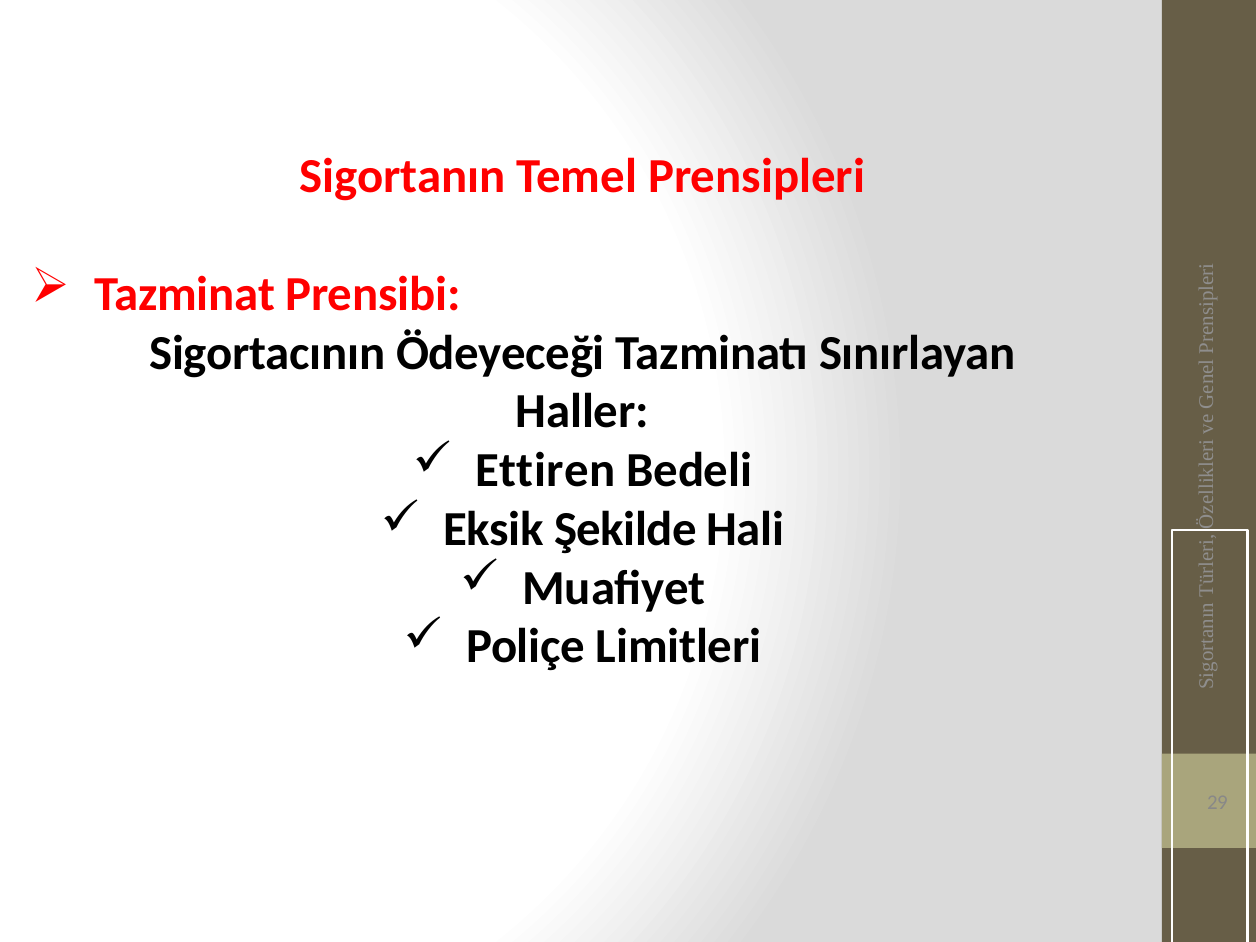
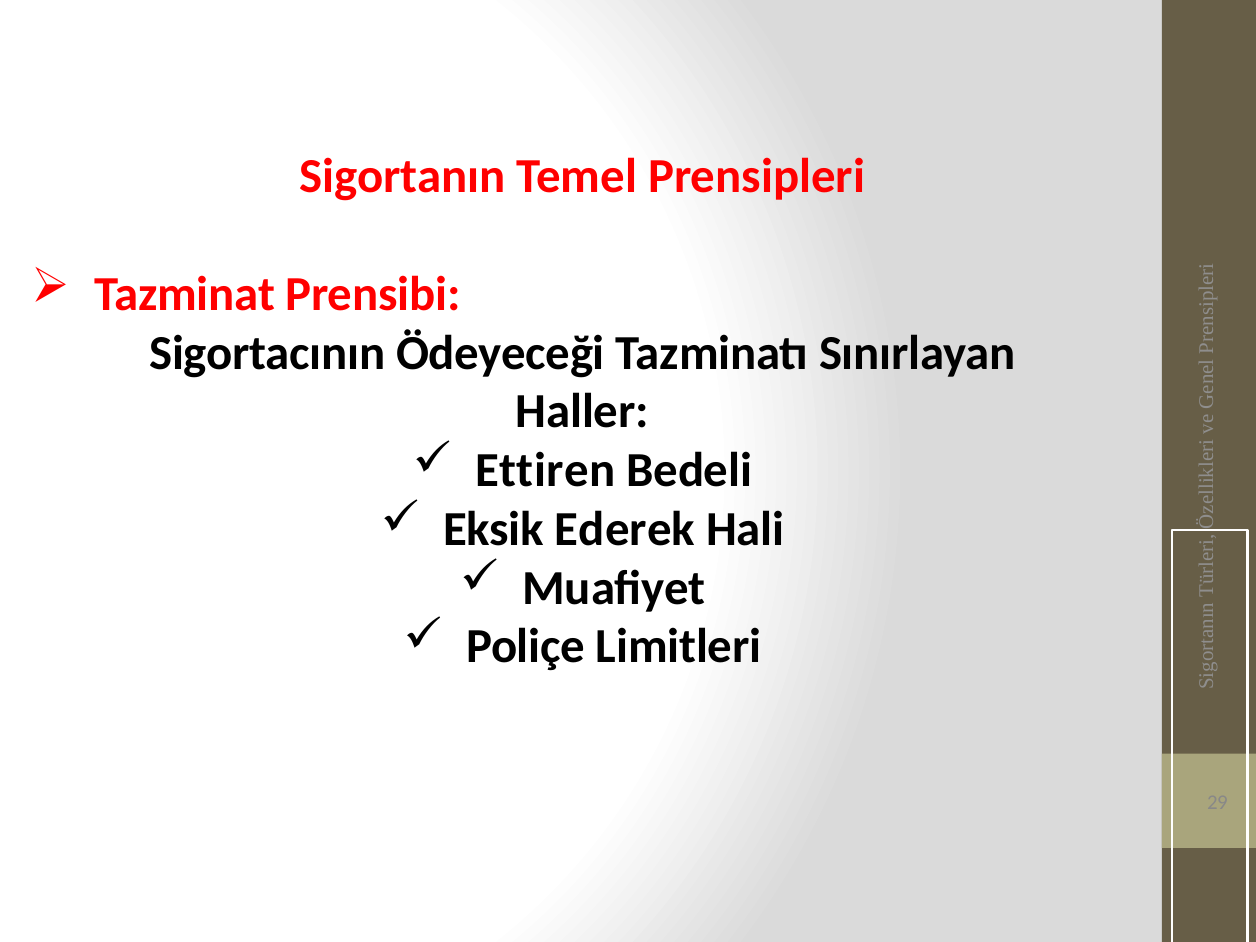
Şekilde: Şekilde -> Ederek
